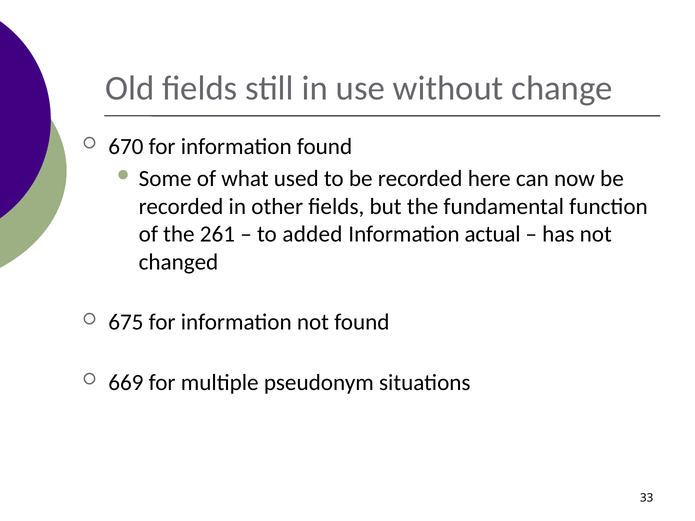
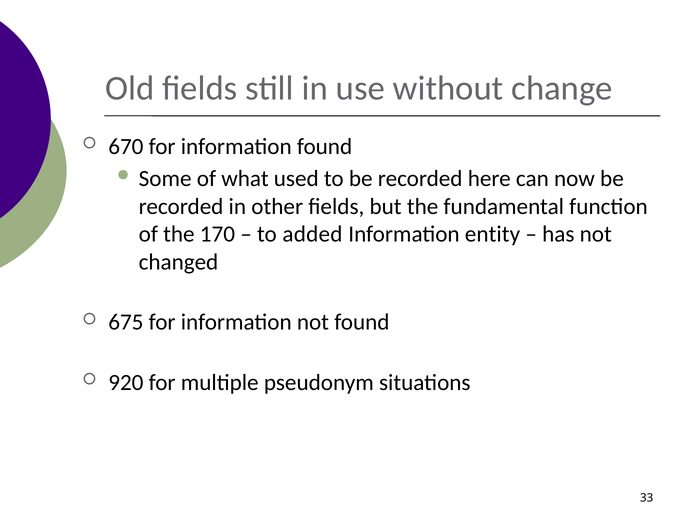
261: 261 -> 170
actual: actual -> entity
669: 669 -> 920
